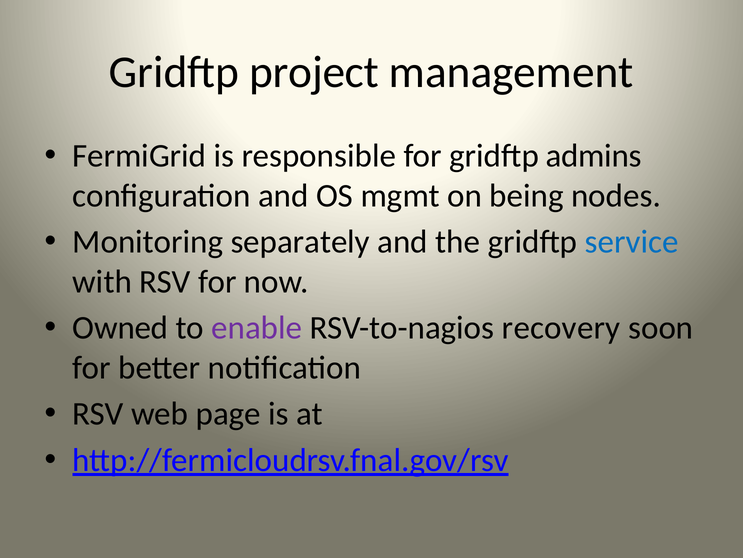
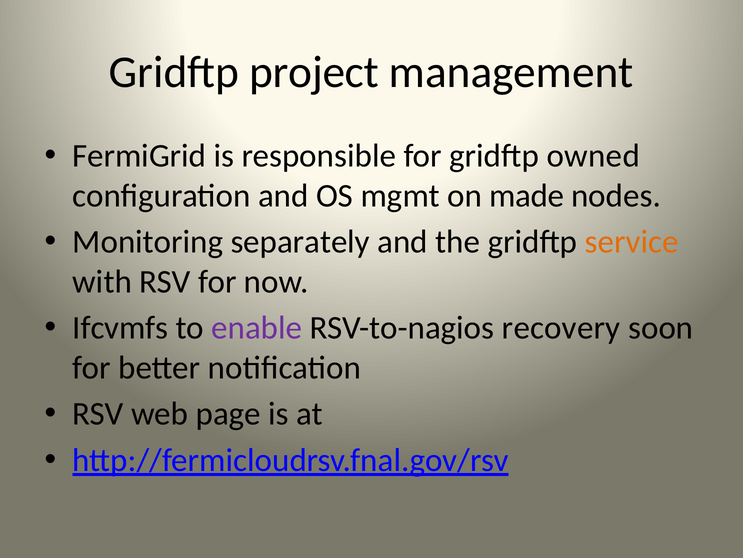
admins: admins -> owned
being: being -> made
service colour: blue -> orange
Owned: Owned -> Ifcvmfs
